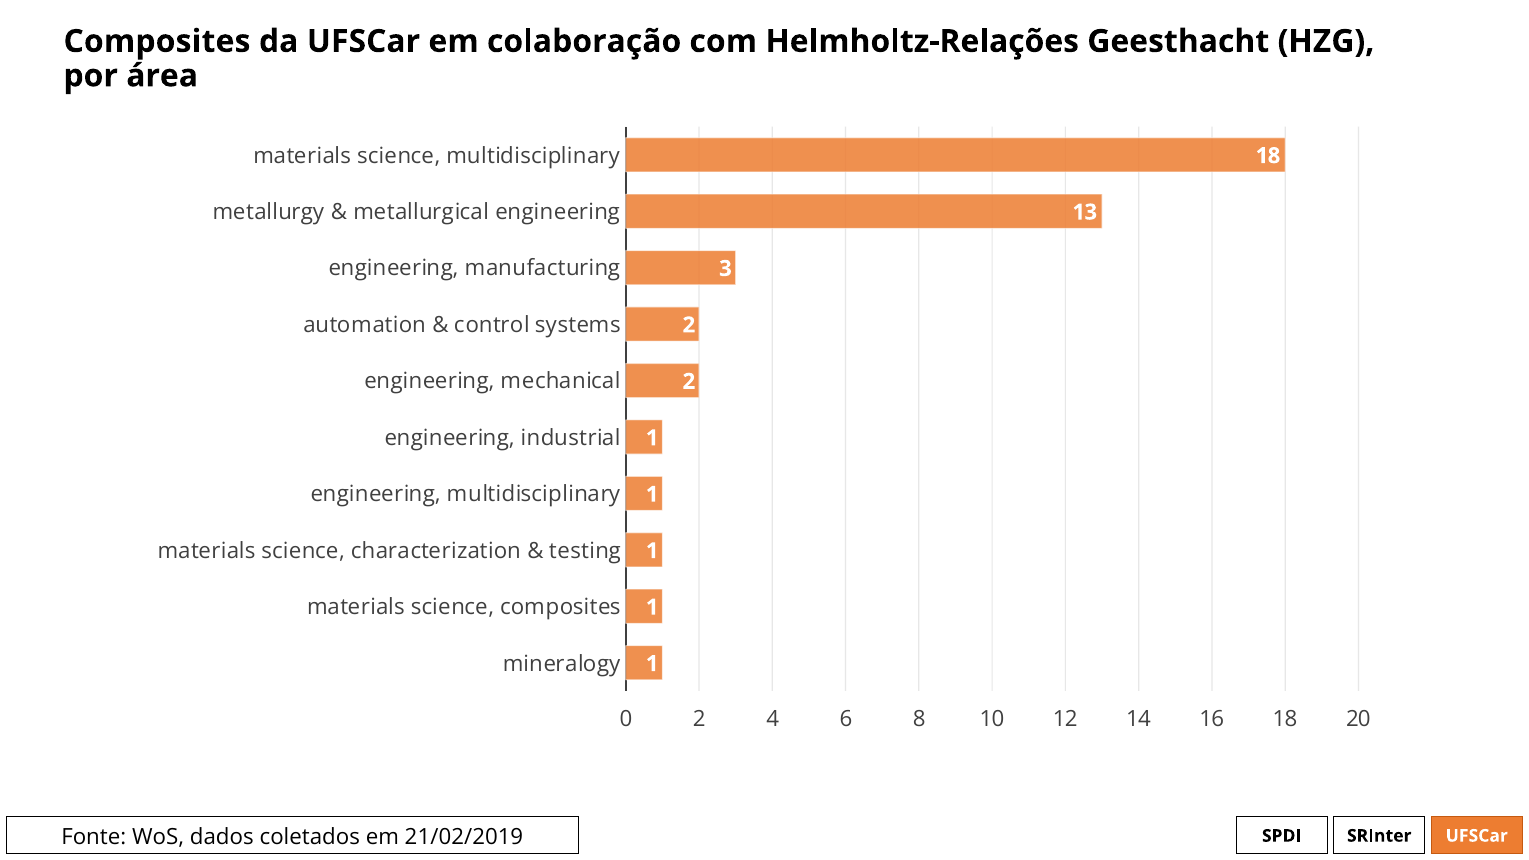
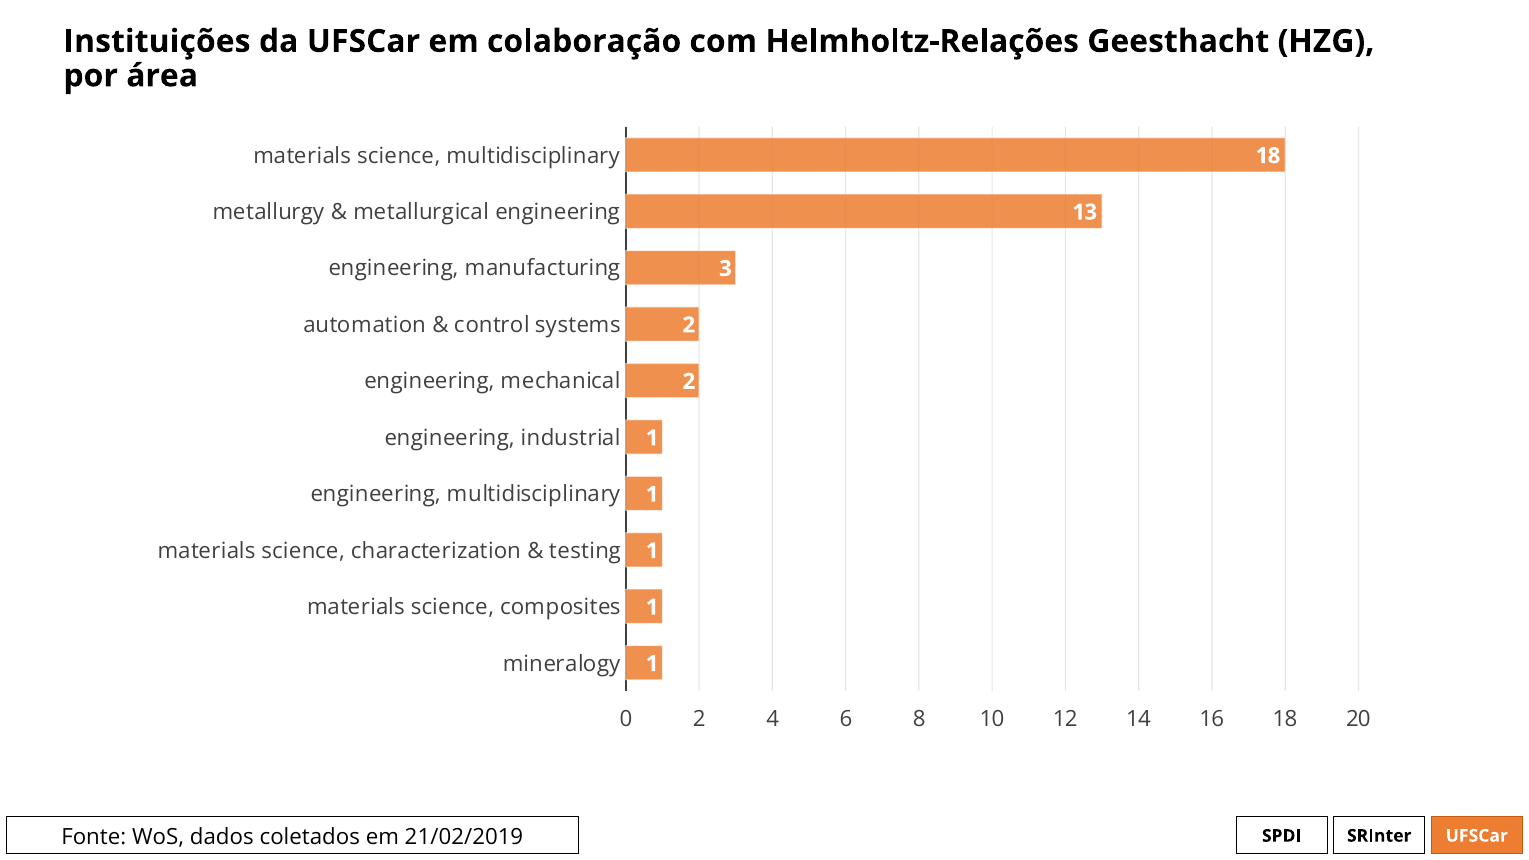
Composites at (157, 41): Composites -> Instituições
